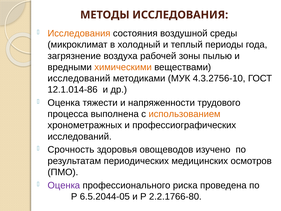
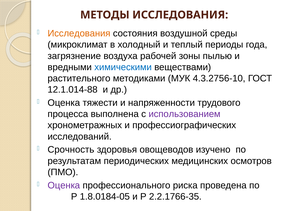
химическими colour: orange -> blue
исследований at (79, 78): исследований -> растительного
12.1.014-86: 12.1.014-86 -> 12.1.014-88
использованием colour: orange -> purple
6.5.2044-05: 6.5.2044-05 -> 1.8.0184-05
2.2.1766-80: 2.2.1766-80 -> 2.2.1766-35
